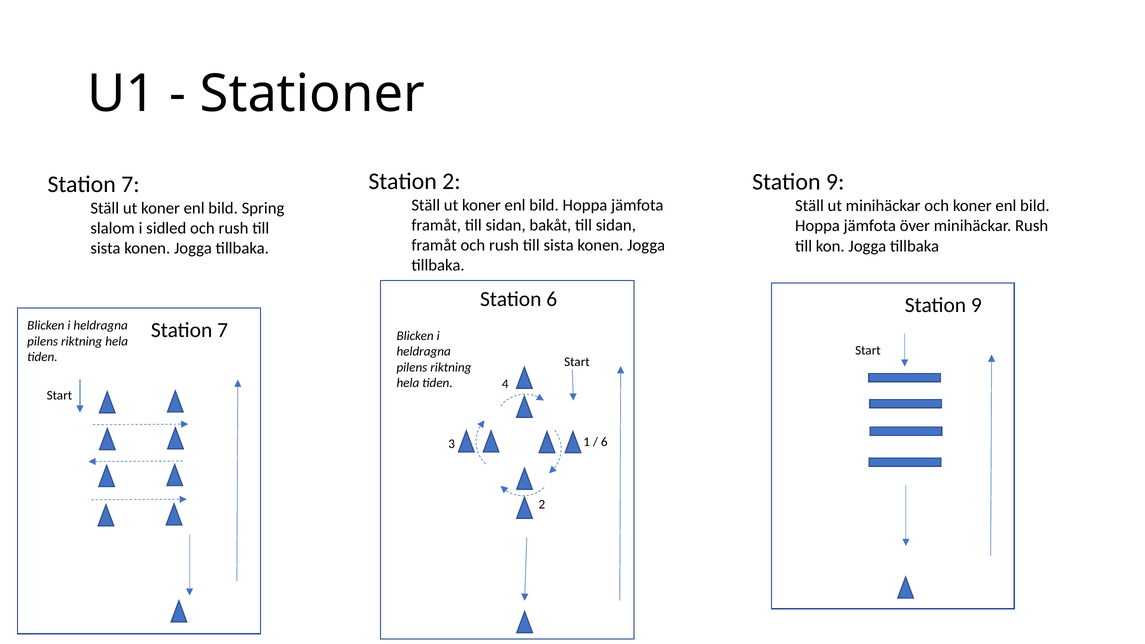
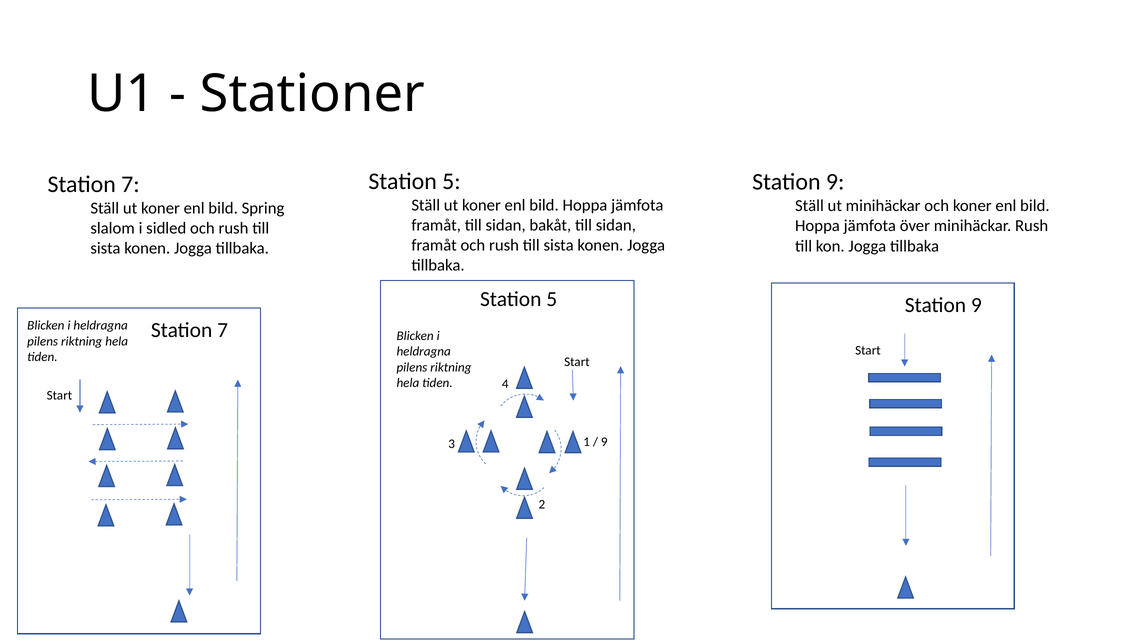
2 at (451, 181): 2 -> 5
6 at (552, 299): 6 -> 5
6 at (604, 442): 6 -> 9
